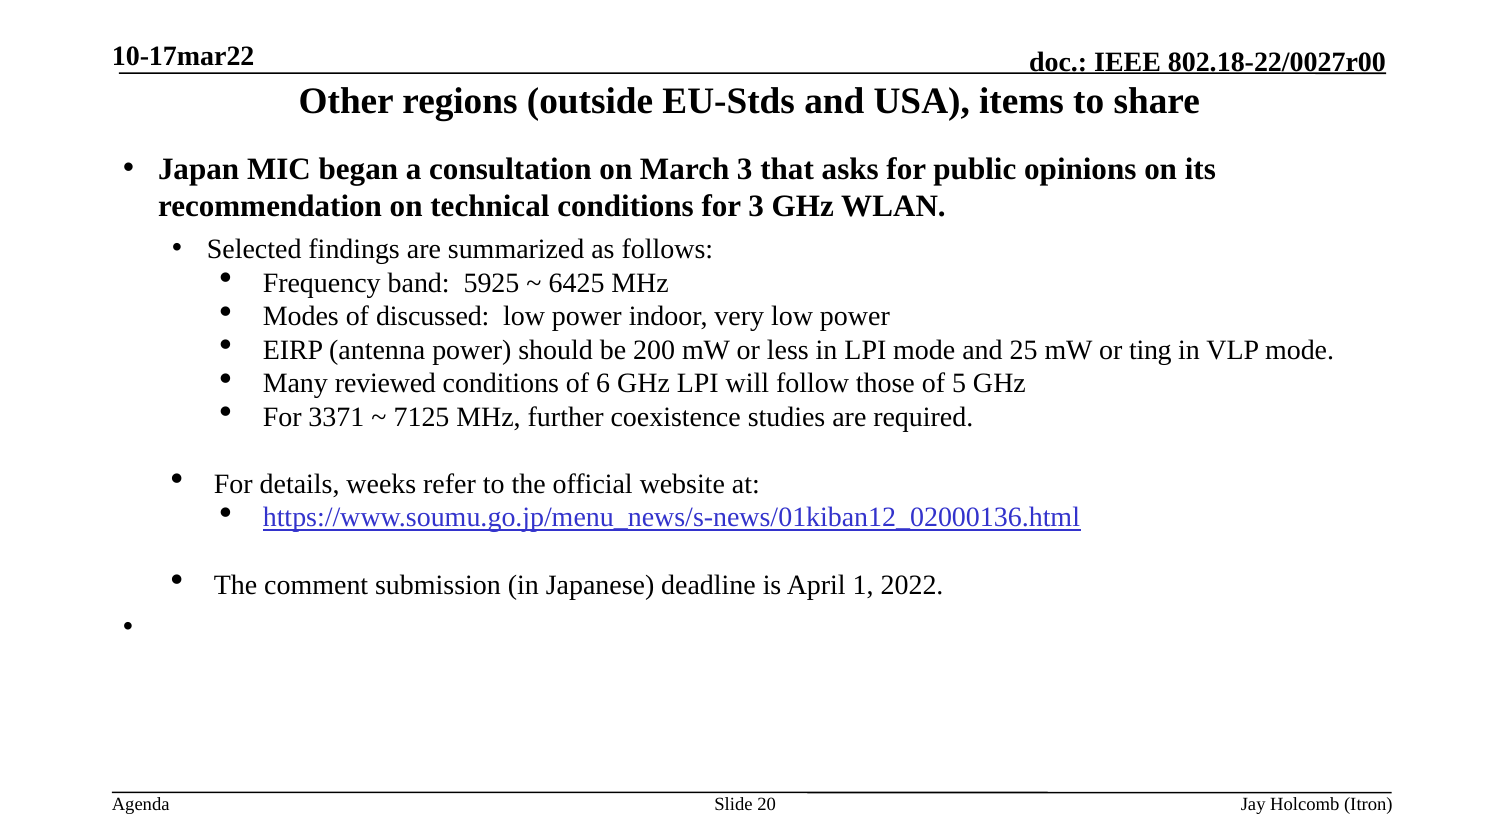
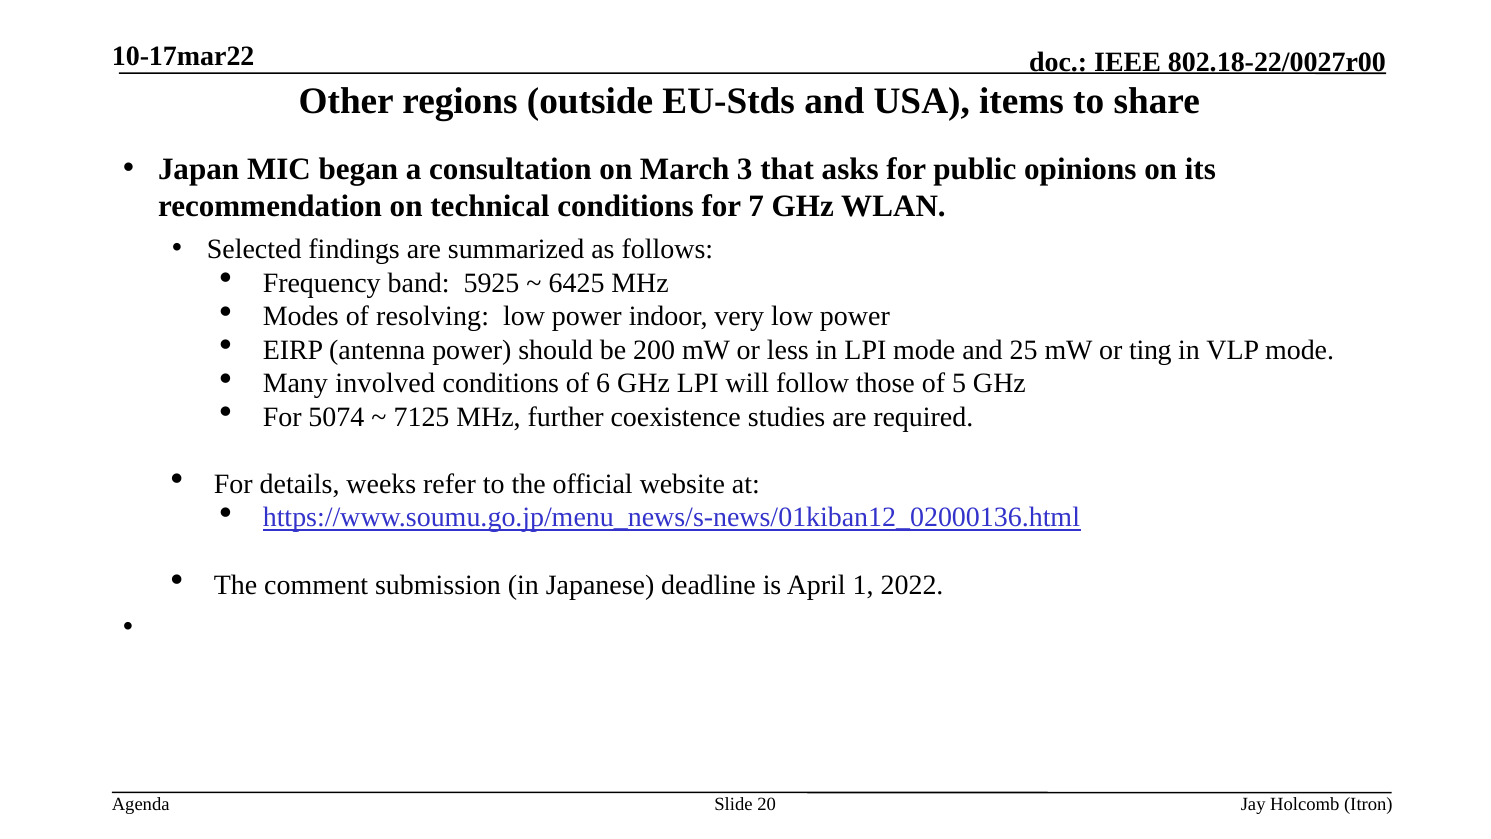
for 3: 3 -> 7
discussed: discussed -> resolving
reviewed: reviewed -> involved
3371: 3371 -> 5074
